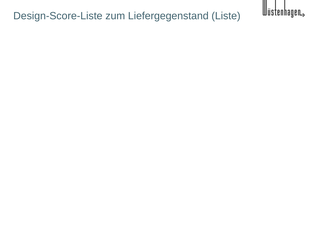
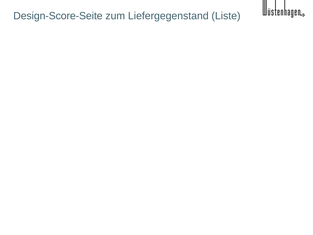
Design-Score-Liste: Design-Score-Liste -> Design-Score-Seite
